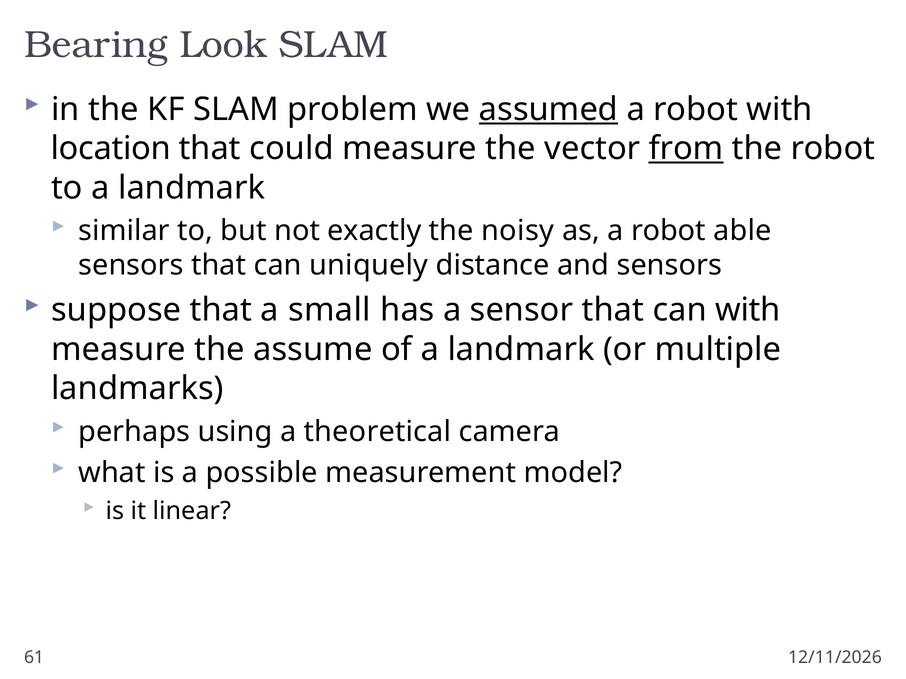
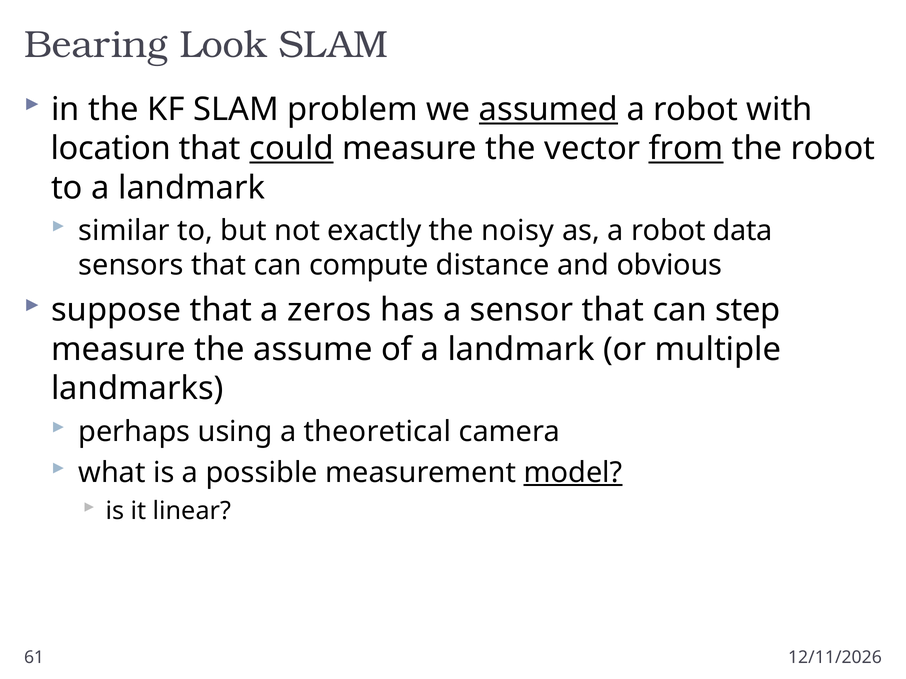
could underline: none -> present
able: able -> data
uniquely: uniquely -> compute
and sensors: sensors -> obvious
small: small -> zeros
can with: with -> step
model underline: none -> present
